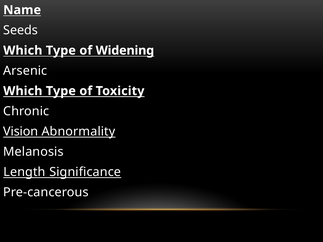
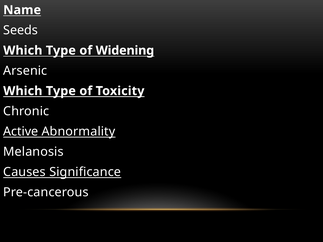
Vision: Vision -> Active
Length: Length -> Causes
